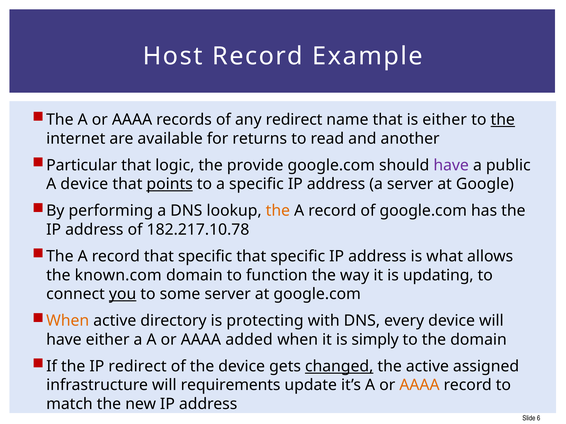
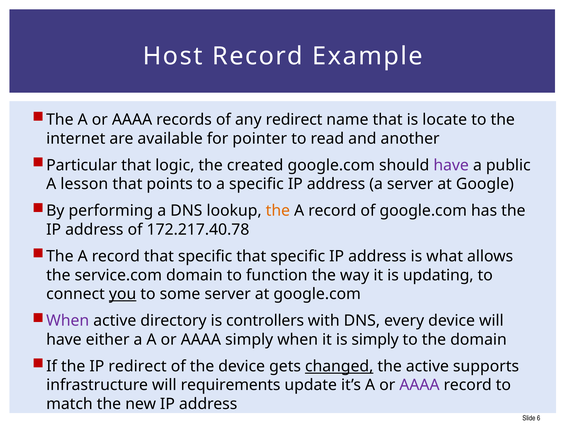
is either: either -> locate
the at (503, 120) underline: present -> none
returns: returns -> pointer
provide: provide -> created
A device: device -> lesson
points underline: present -> none
182.217.10.78: 182.217.10.78 -> 172.217.40.78
known.com: known.com -> service.com
When at (68, 321) colour: orange -> purple
protecting: protecting -> controllers
AAAA added: added -> simply
assigned: assigned -> supports
AAAA at (419, 386) colour: orange -> purple
